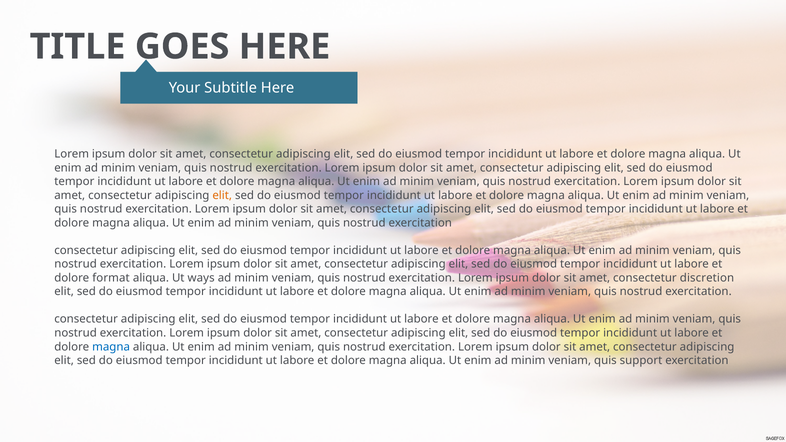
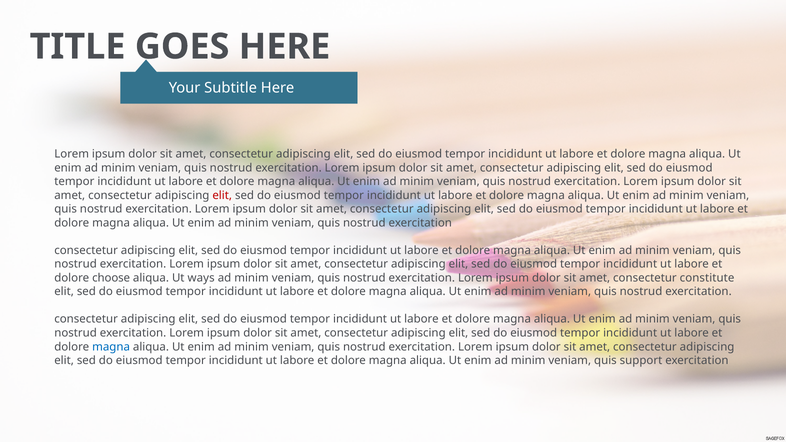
elit at (222, 195) colour: orange -> red
format: format -> choose
discretion: discretion -> constitute
